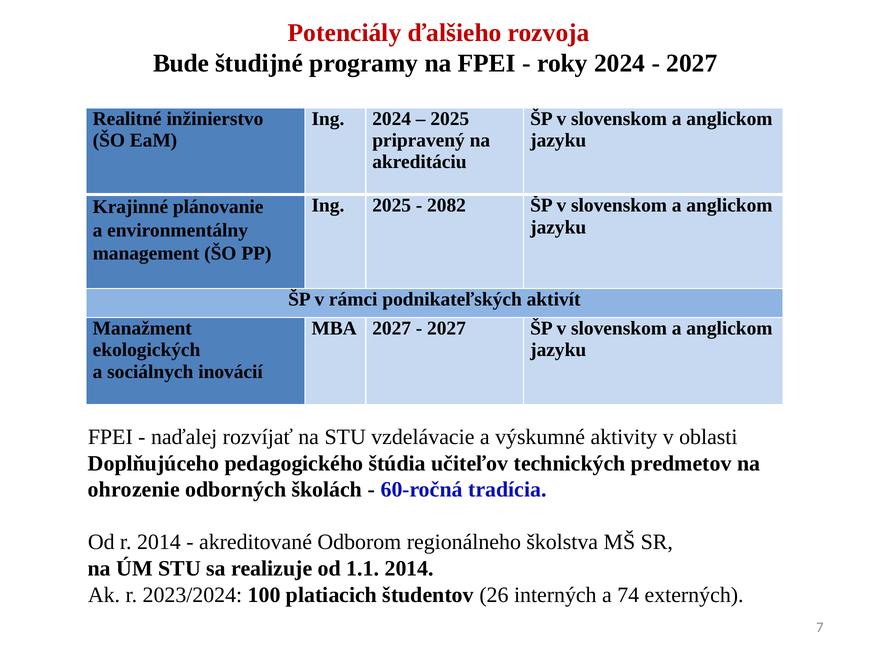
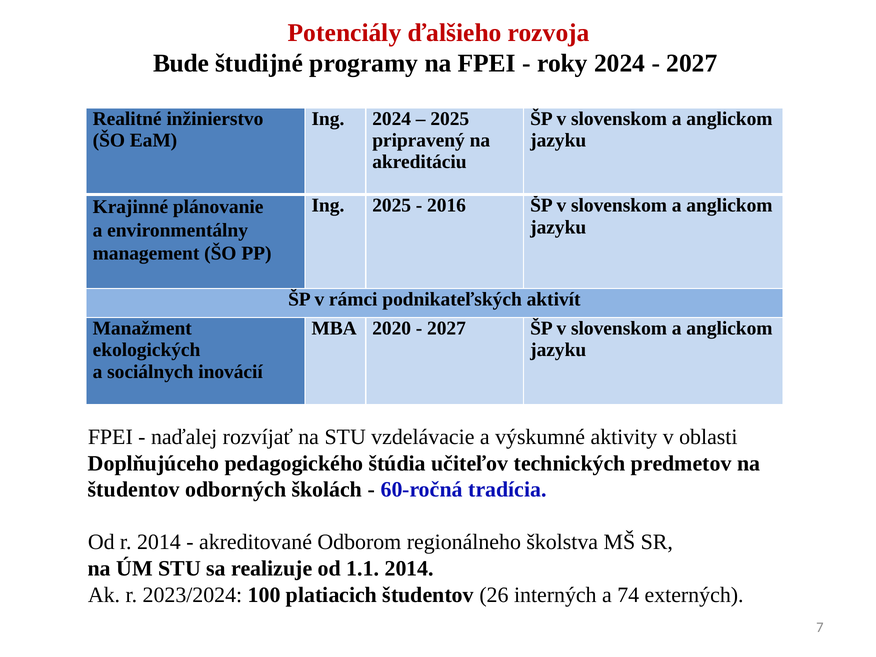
2082: 2082 -> 2016
MBA 2027: 2027 -> 2020
ohrozenie at (134, 490): ohrozenie -> študentov
